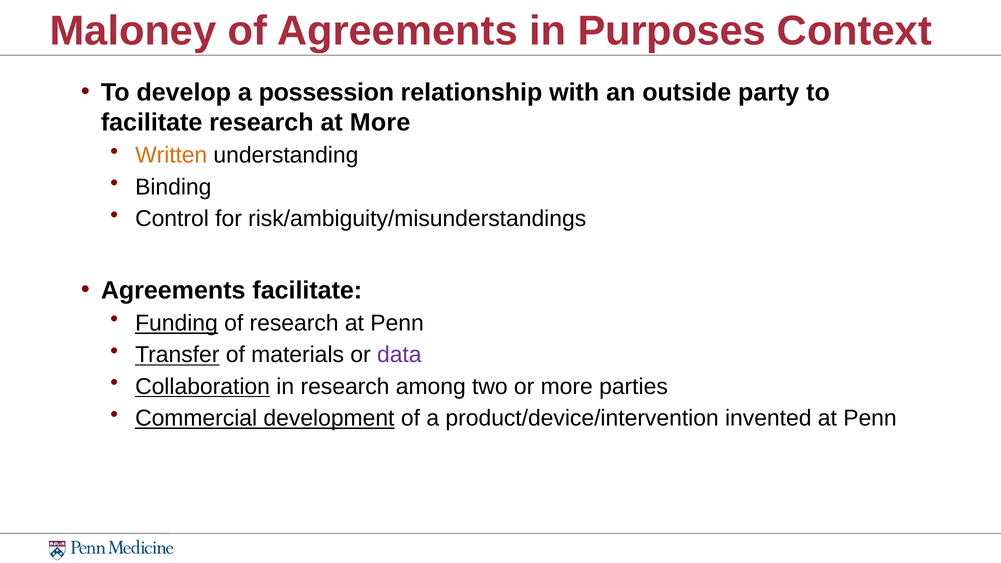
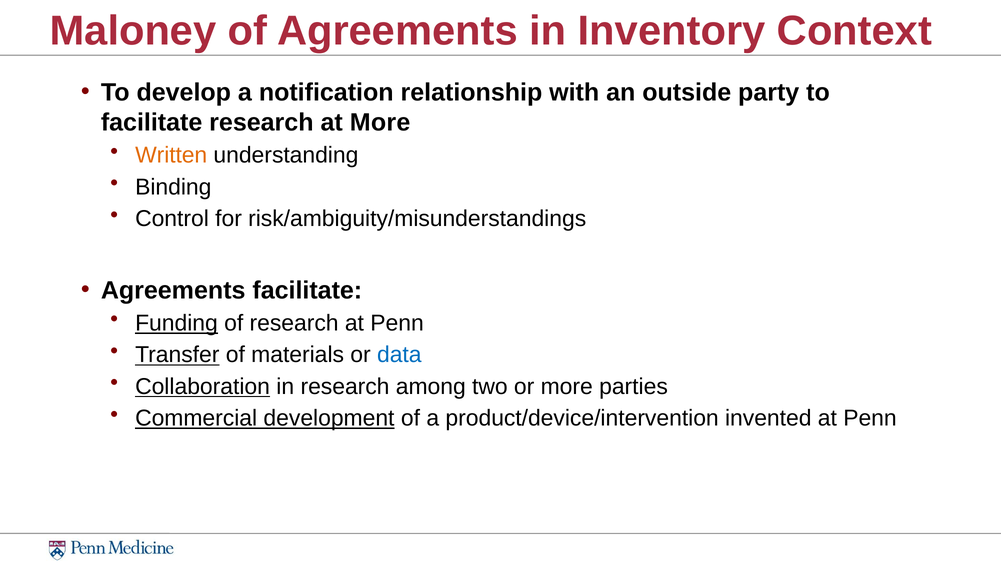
Purposes: Purposes -> Inventory
possession: possession -> notification
data colour: purple -> blue
